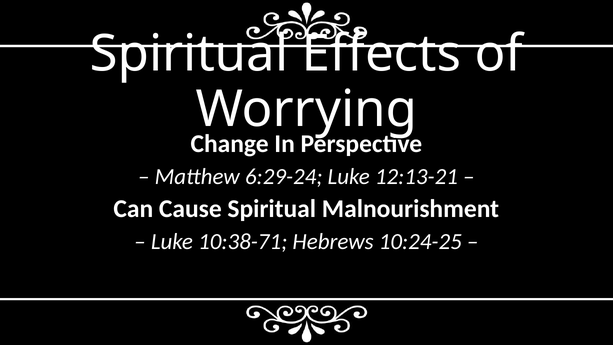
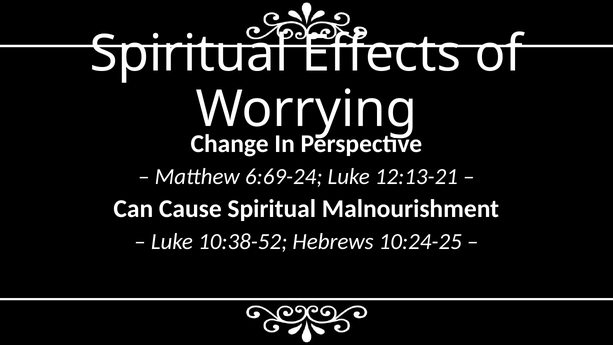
6:29-24: 6:29-24 -> 6:69-24
10:38-71: 10:38-71 -> 10:38-52
